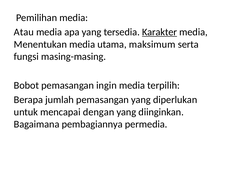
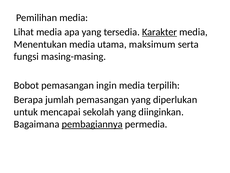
Atau: Atau -> Lihat
dengan: dengan -> sekolah
pembagiannya underline: none -> present
